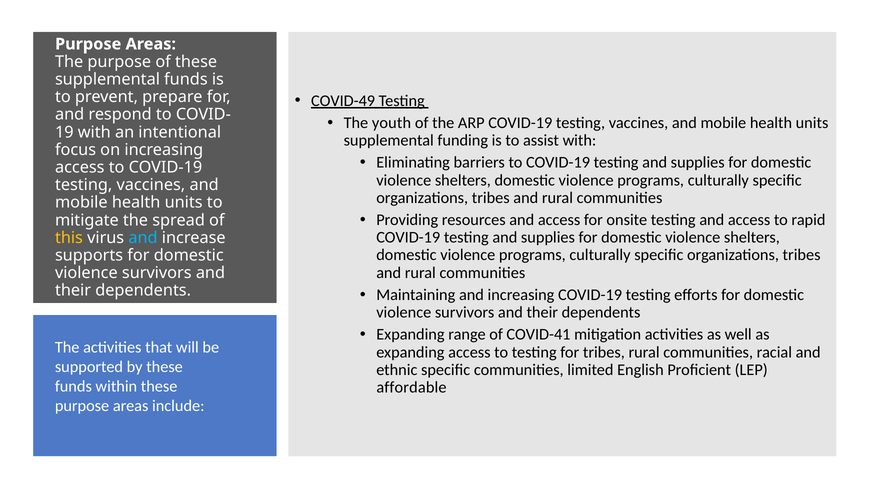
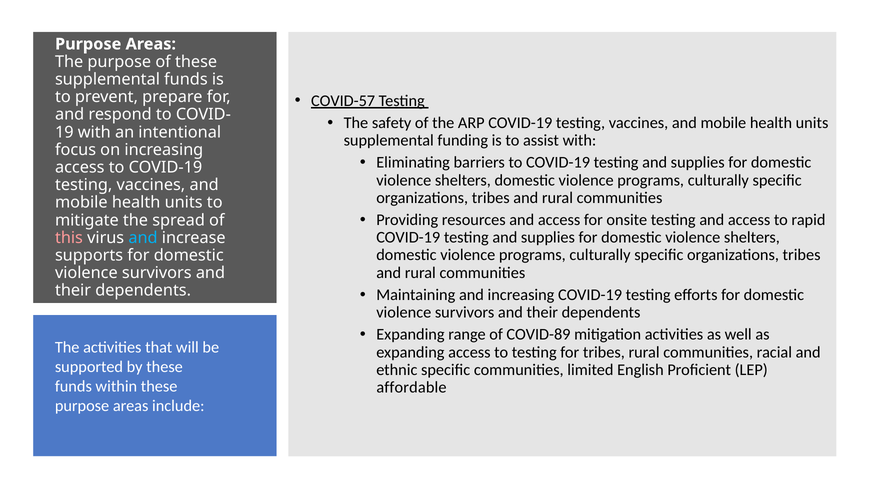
COVID-49: COVID-49 -> COVID-57
youth: youth -> safety
this colour: yellow -> pink
COVID-41: COVID-41 -> COVID-89
